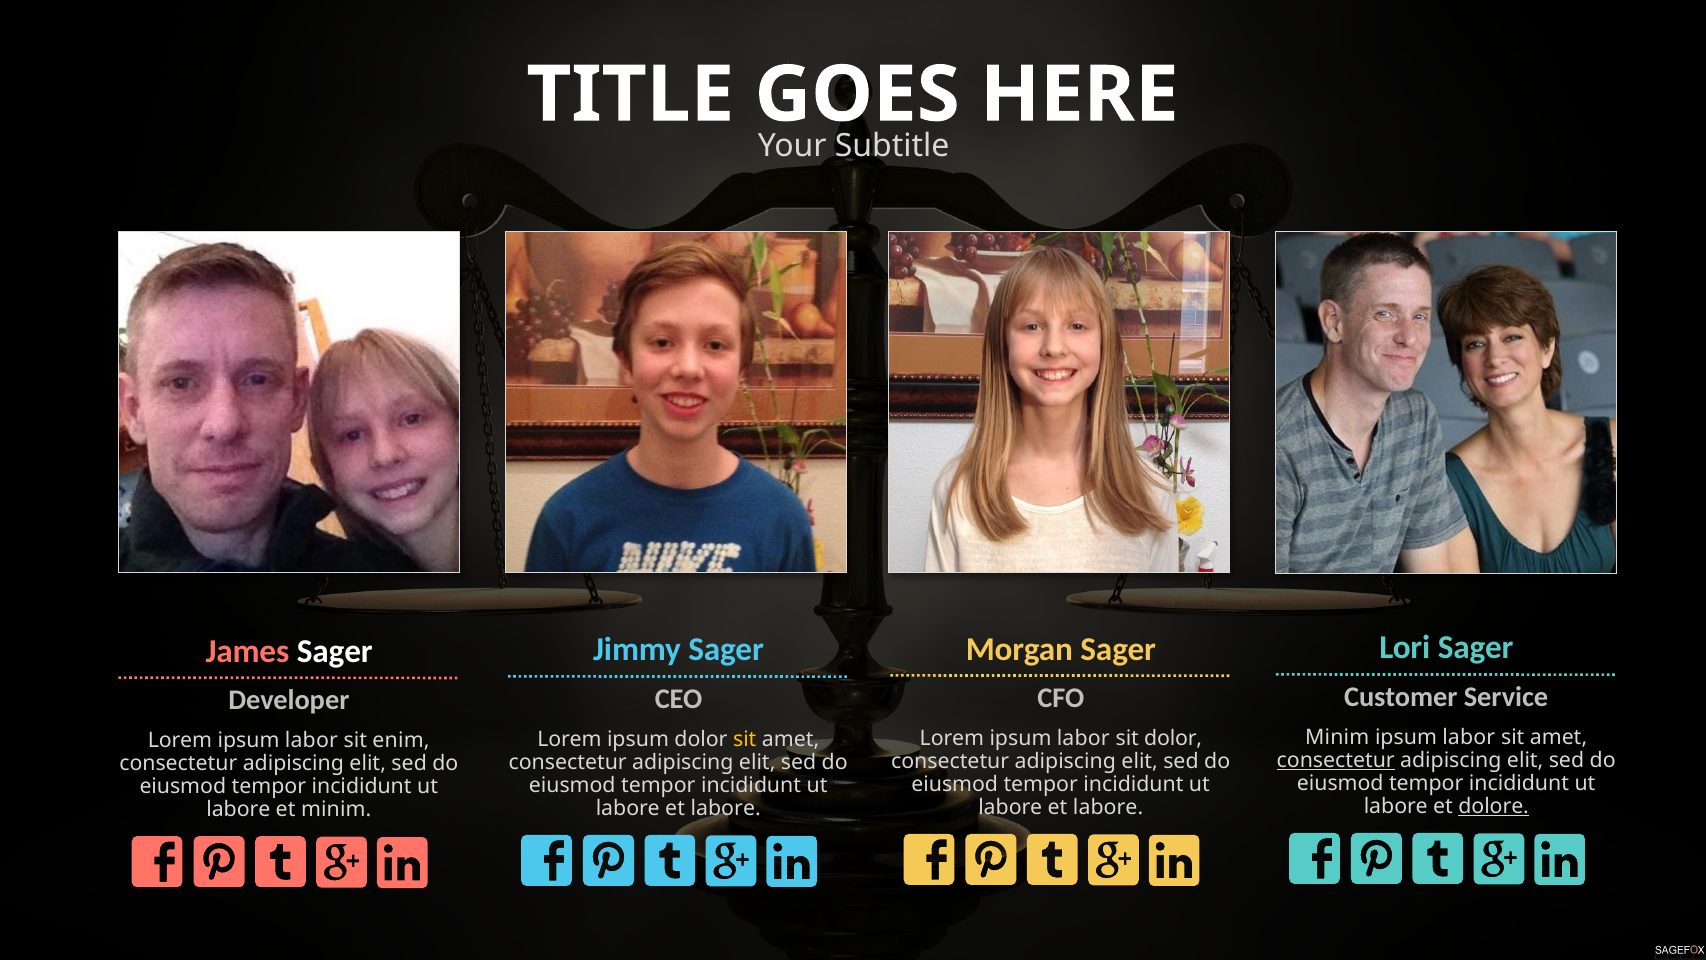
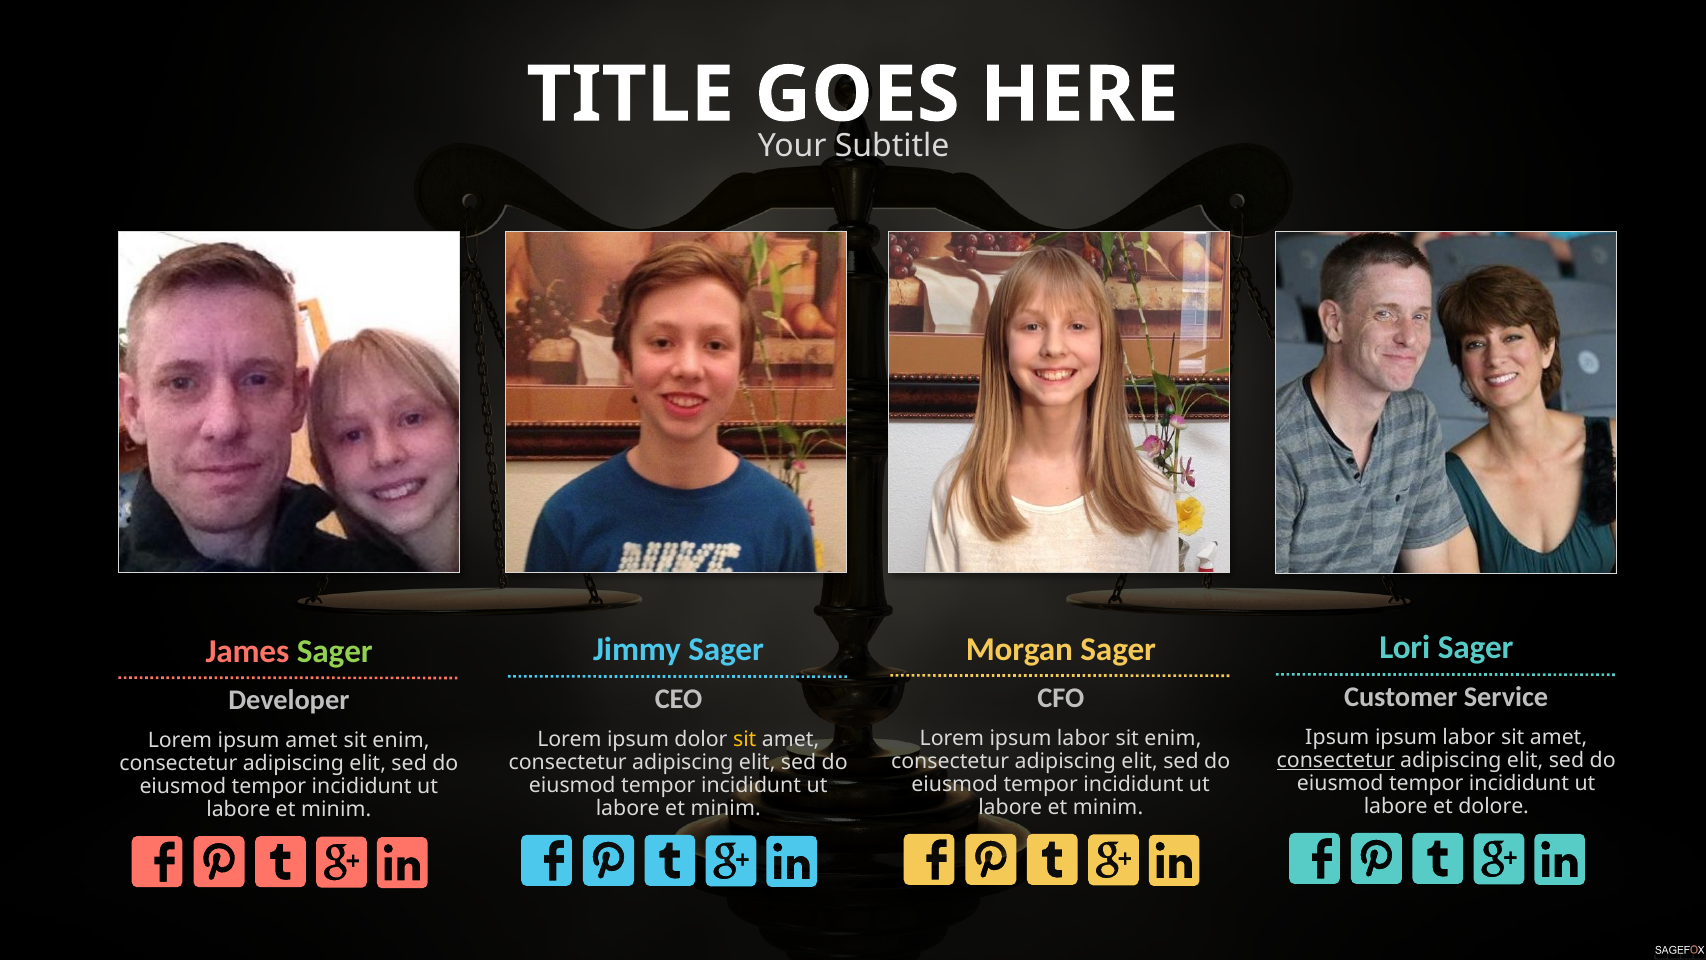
Sager at (335, 651) colour: white -> light green
Minim at (1337, 737): Minim -> Ipsum
dolor at (1173, 738): dolor -> enim
labor at (311, 740): labor -> amet
dolore underline: present -> none
labore at (1108, 807): labore -> minim
labore at (726, 808): labore -> minim
